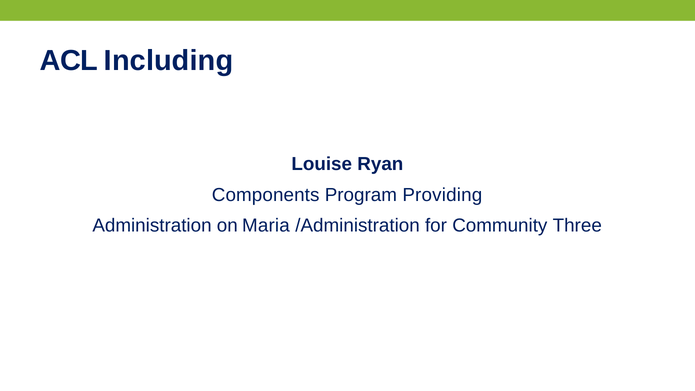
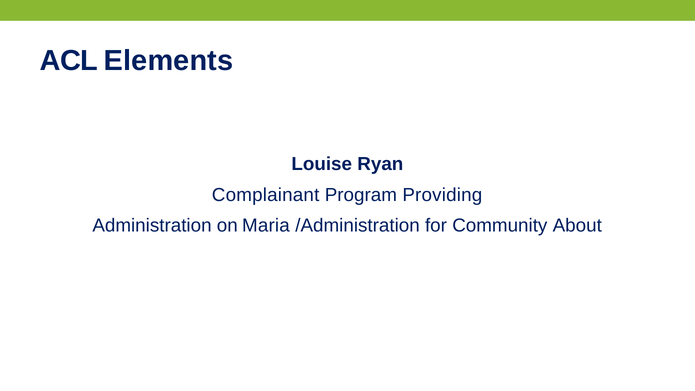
Including: Including -> Elements
Components: Components -> Complainant
Three: Three -> About
